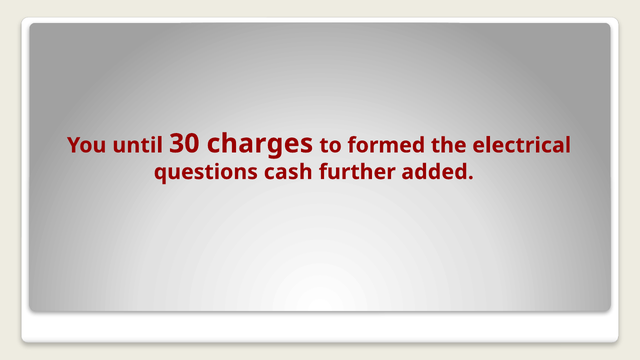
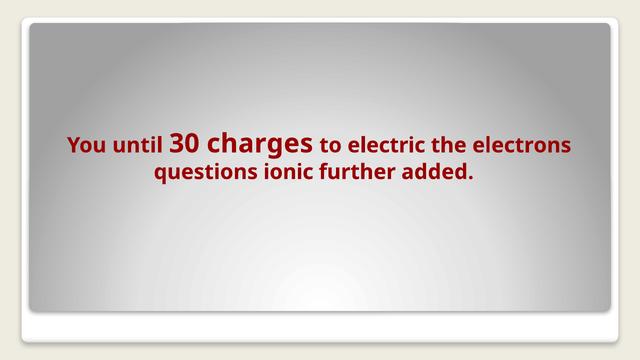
formed: formed -> electric
electrical: electrical -> electrons
cash: cash -> ionic
